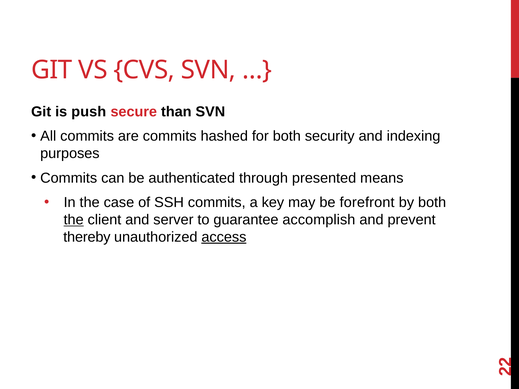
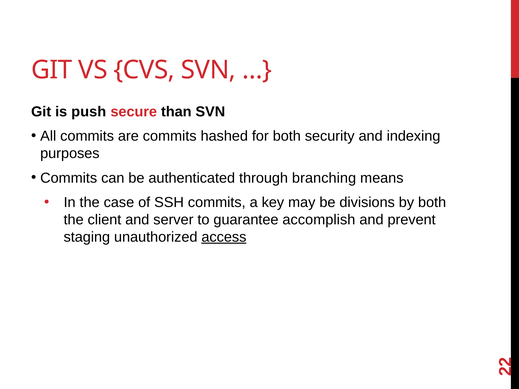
presented: presented -> branching
forefront: forefront -> divisions
the at (74, 220) underline: present -> none
thereby: thereby -> staging
